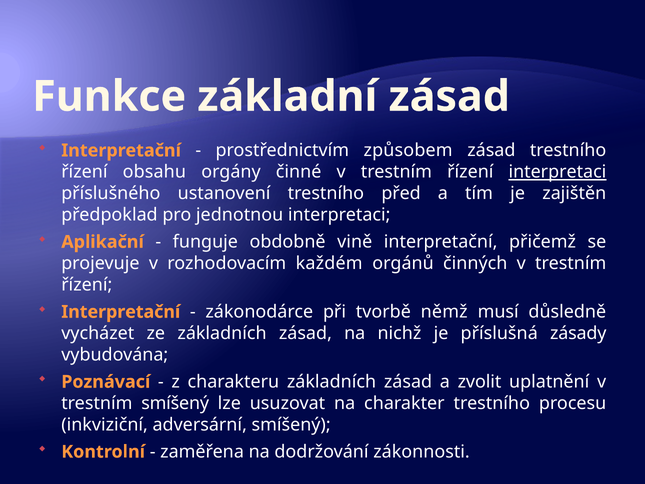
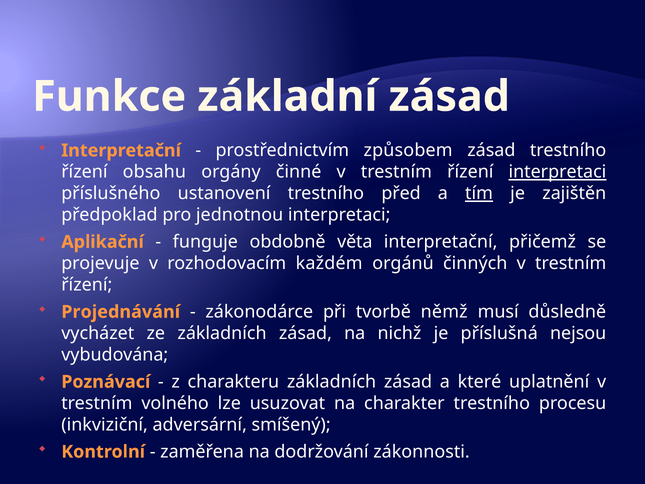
tím underline: none -> present
vině: vině -> věta
Interpretační at (121, 312): Interpretační -> Projednávání
zásady: zásady -> nejsou
zvolit: zvolit -> které
trestním smíšený: smíšený -> volného
